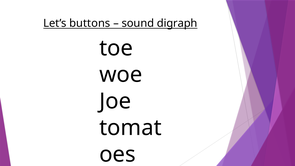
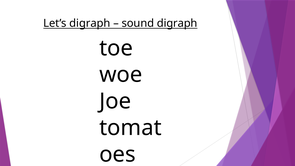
Let’s buttons: buttons -> digraph
